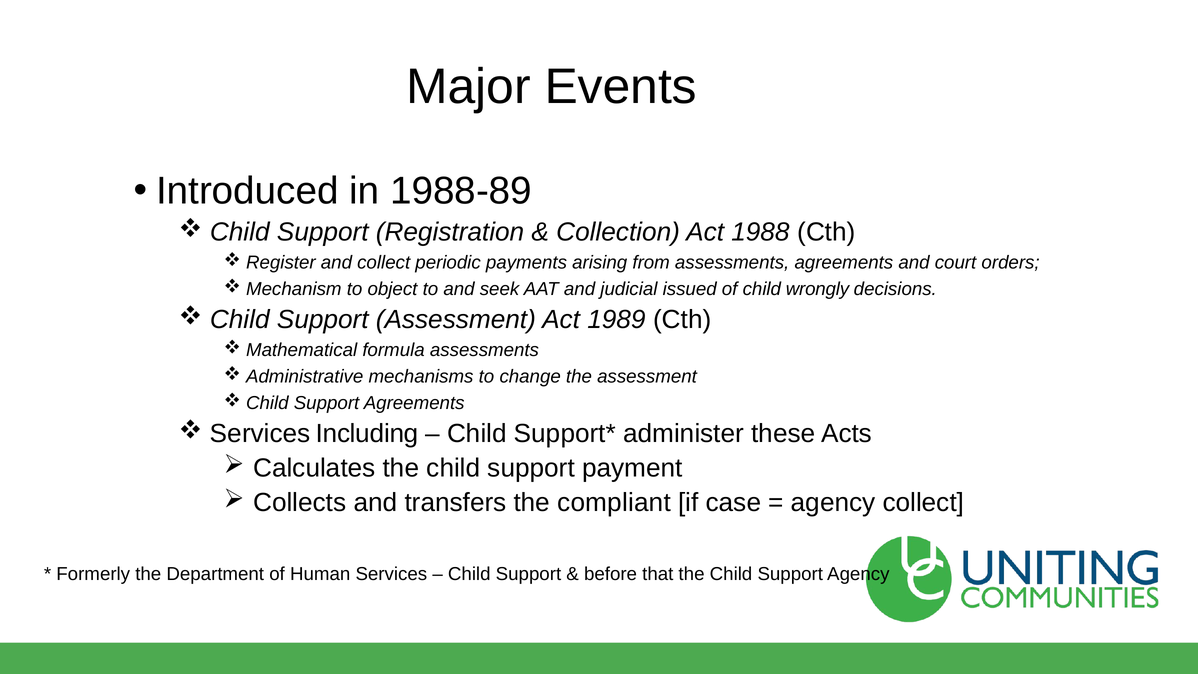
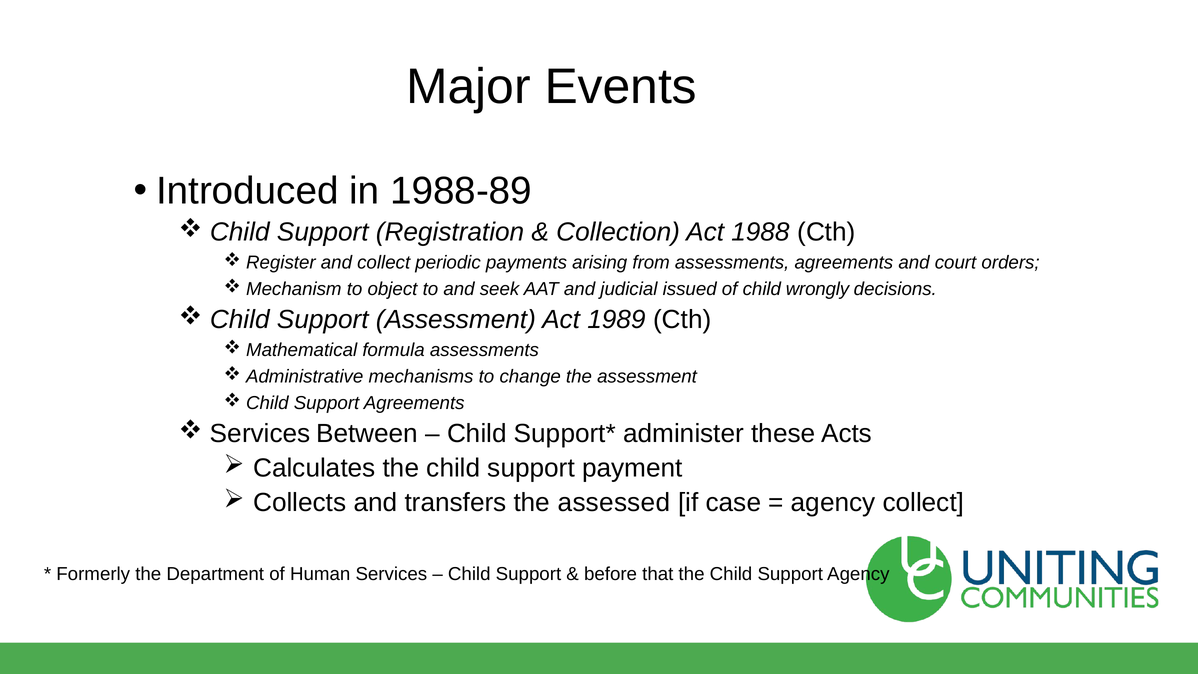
Including: Including -> Between
compliant: compliant -> assessed
